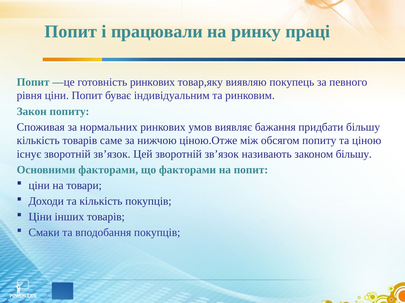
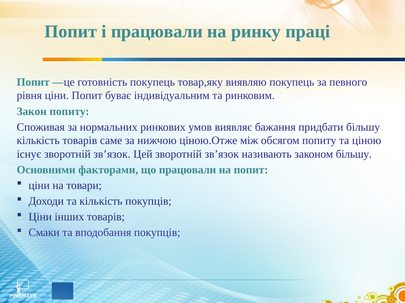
готовність ринкових: ринкових -> покупець
що факторами: факторами -> працювали
